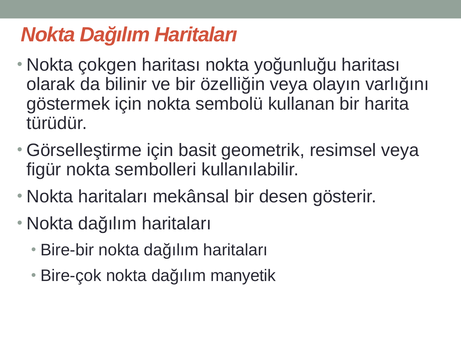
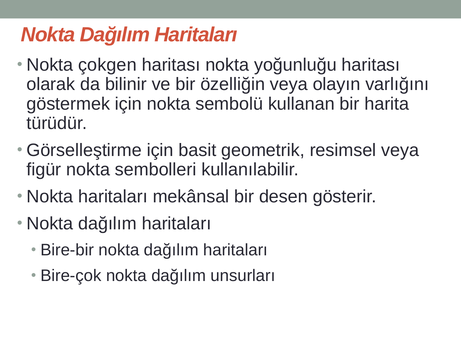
manyetik: manyetik -> unsurları
